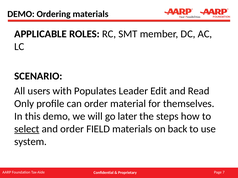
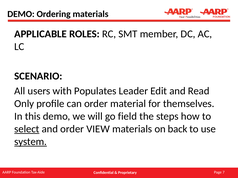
later: later -> field
FIELD: FIELD -> VIEW
system underline: none -> present
